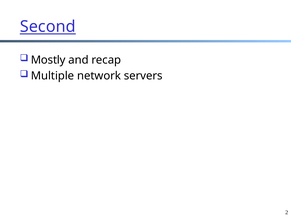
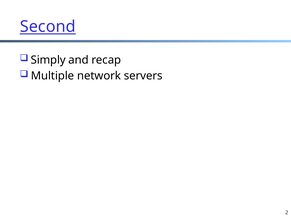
Mostly: Mostly -> Simply
